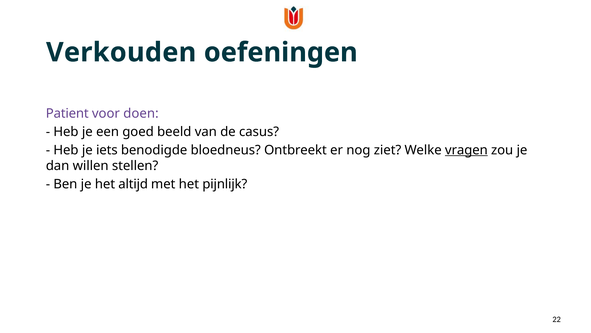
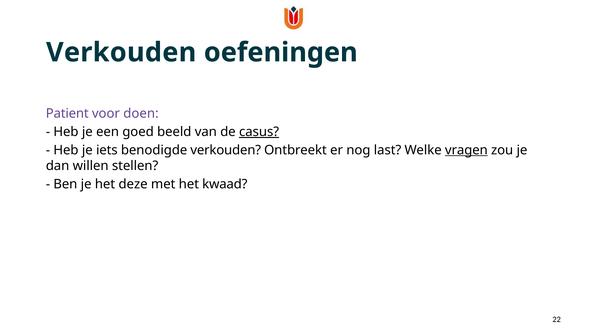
casus underline: none -> present
benodigde bloedneus: bloedneus -> verkouden
ziet: ziet -> last
altijd: altijd -> deze
pijnlijk: pijnlijk -> kwaad
